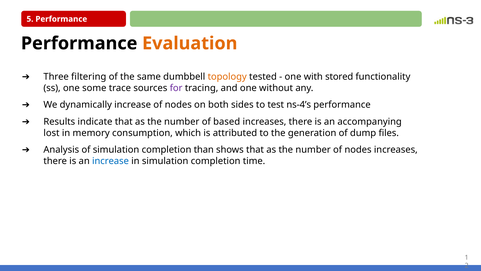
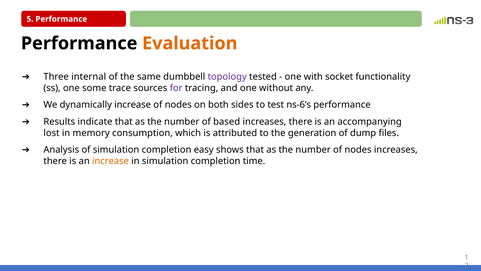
filtering: filtering -> internal
topology colour: orange -> purple
stored: stored -> socket
ns-4’s: ns-4’s -> ns-6’s
than: than -> easy
increase at (111, 161) colour: blue -> orange
